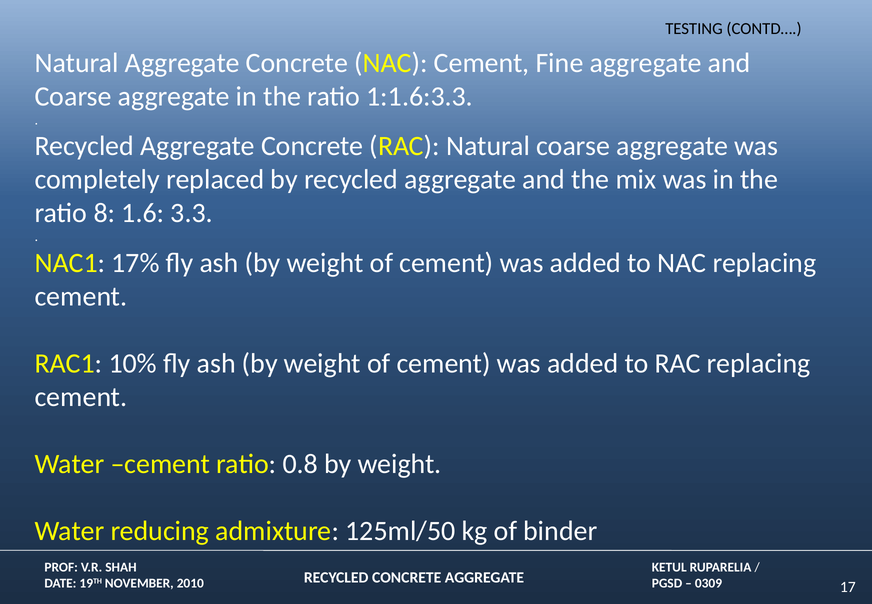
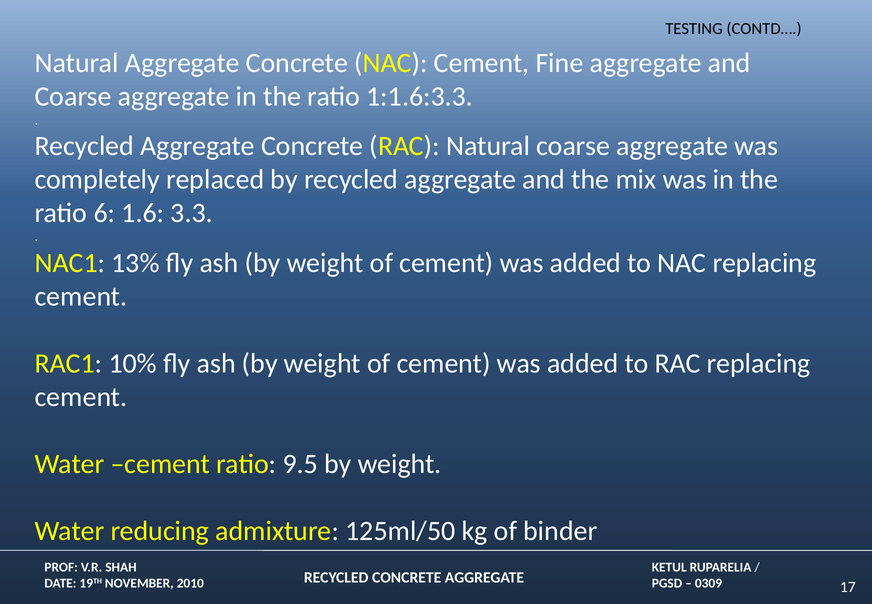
8: 8 -> 6
17%: 17% -> 13%
0.8: 0.8 -> 9.5
